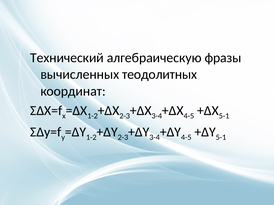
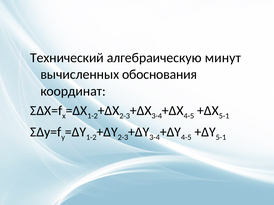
фразы: фразы -> минут
теодолитных: теодолитных -> обоснования
